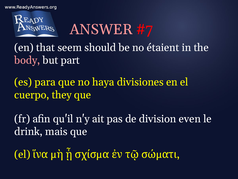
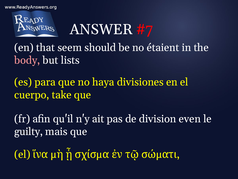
ANSWER colour: pink -> white
part: part -> lists
they: they -> take
drink: drink -> guilty
